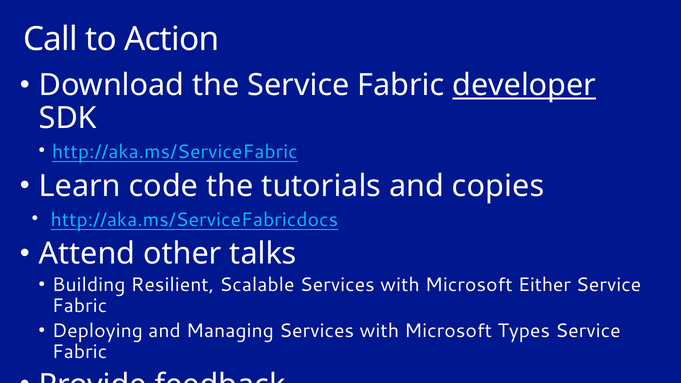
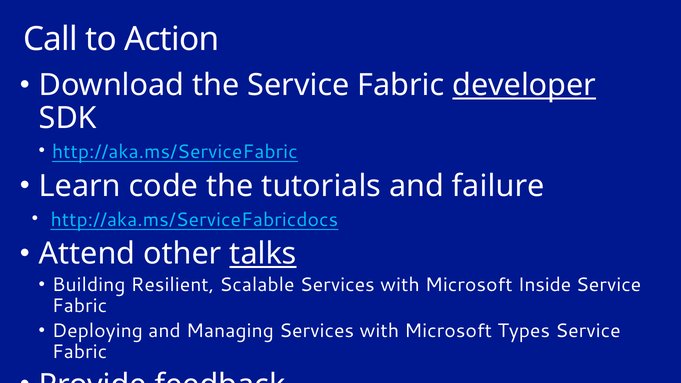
copies: copies -> failure
talks underline: none -> present
Either: Either -> Inside
